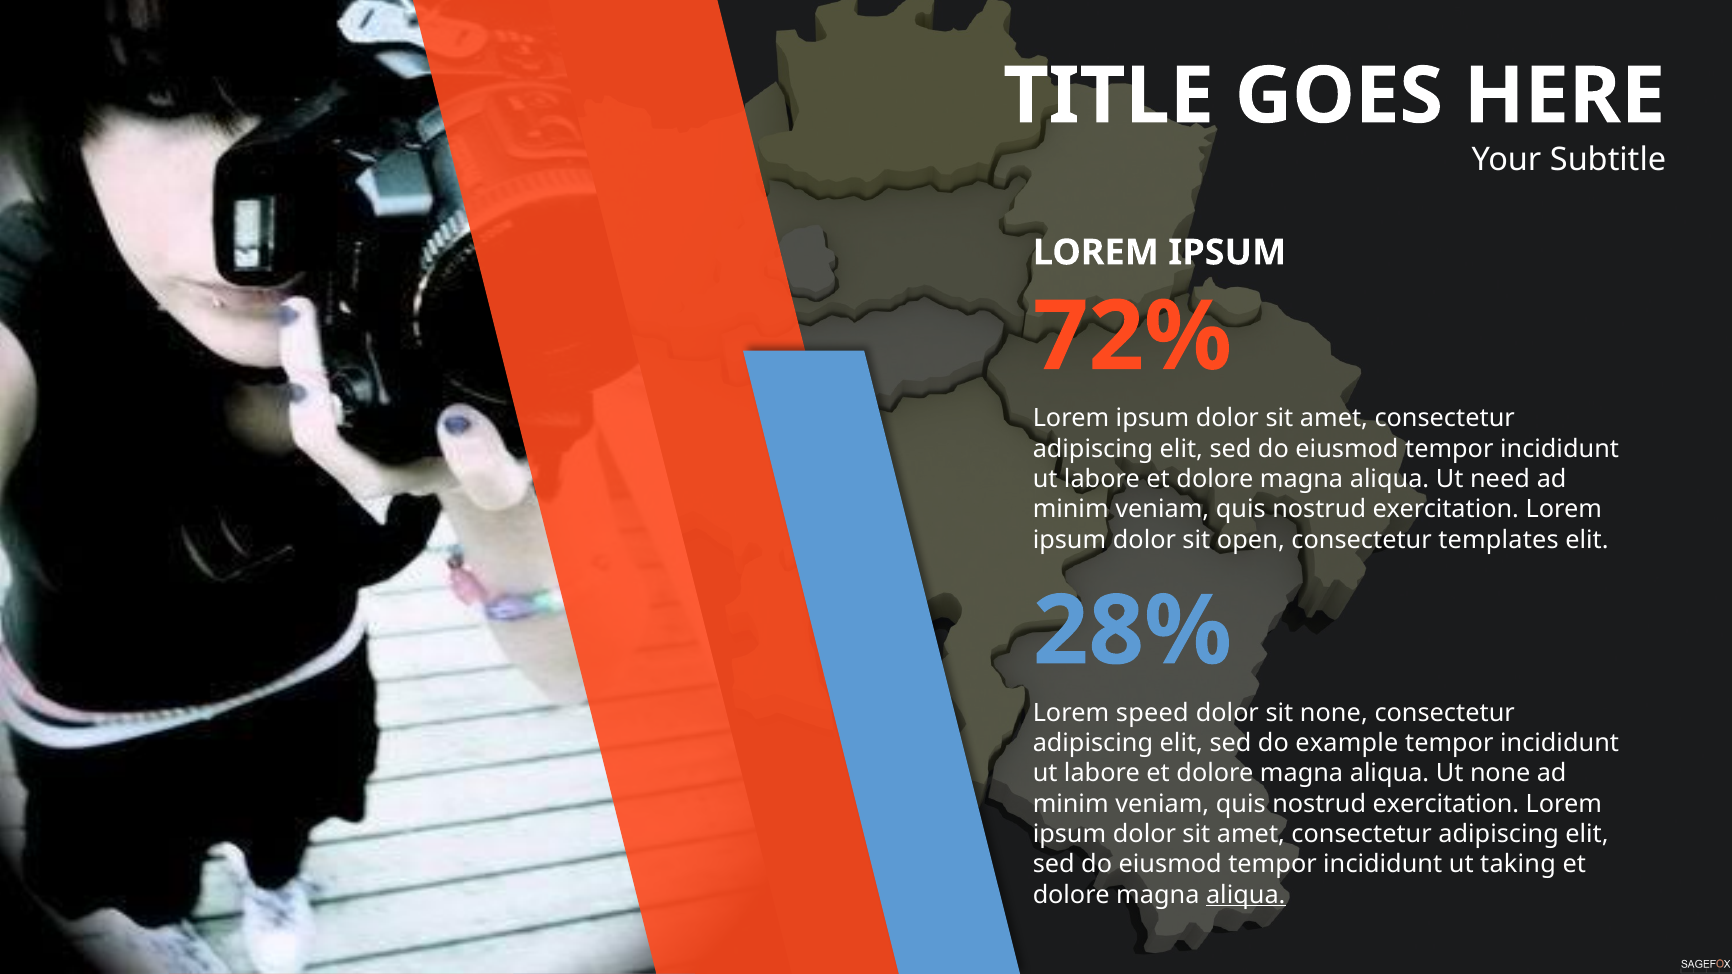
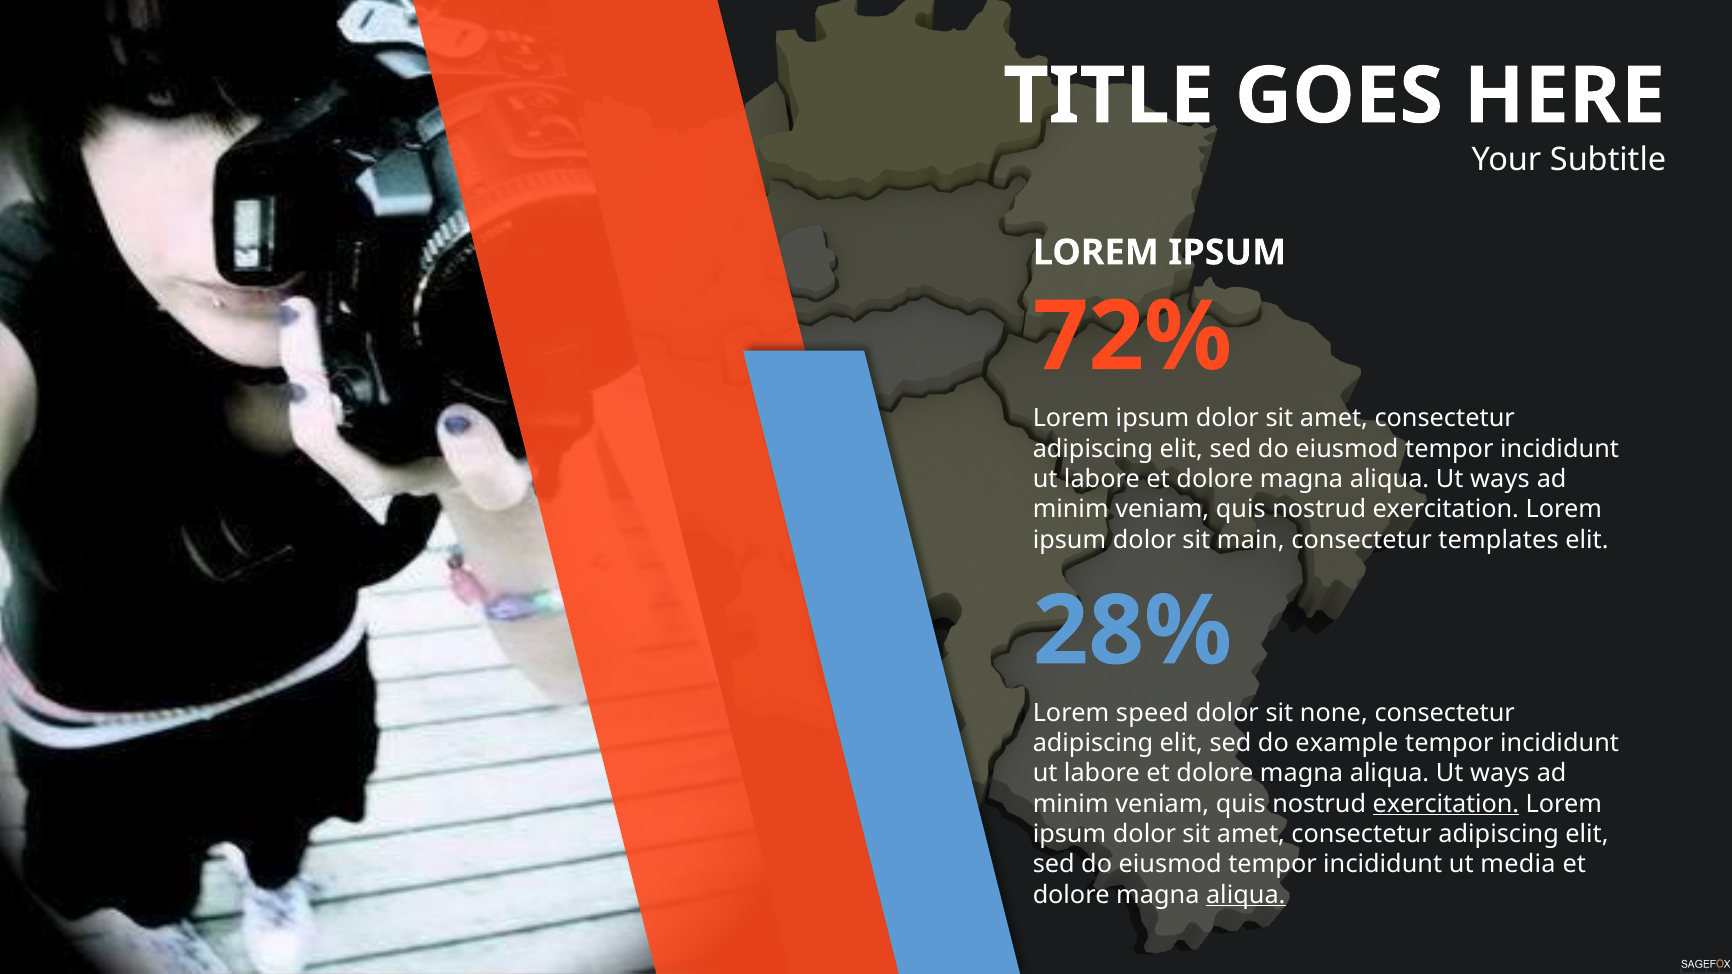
need at (1500, 479): need -> ways
open: open -> main
none at (1500, 774): none -> ways
exercitation at (1446, 804) underline: none -> present
taking: taking -> media
